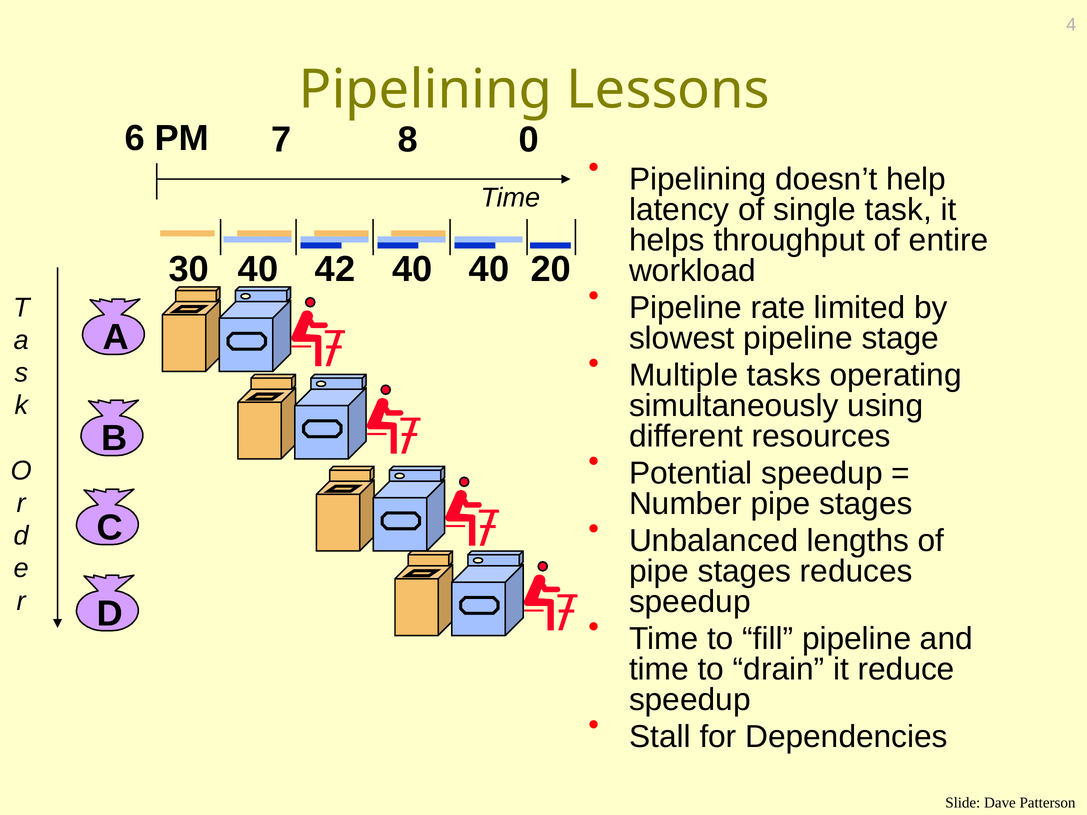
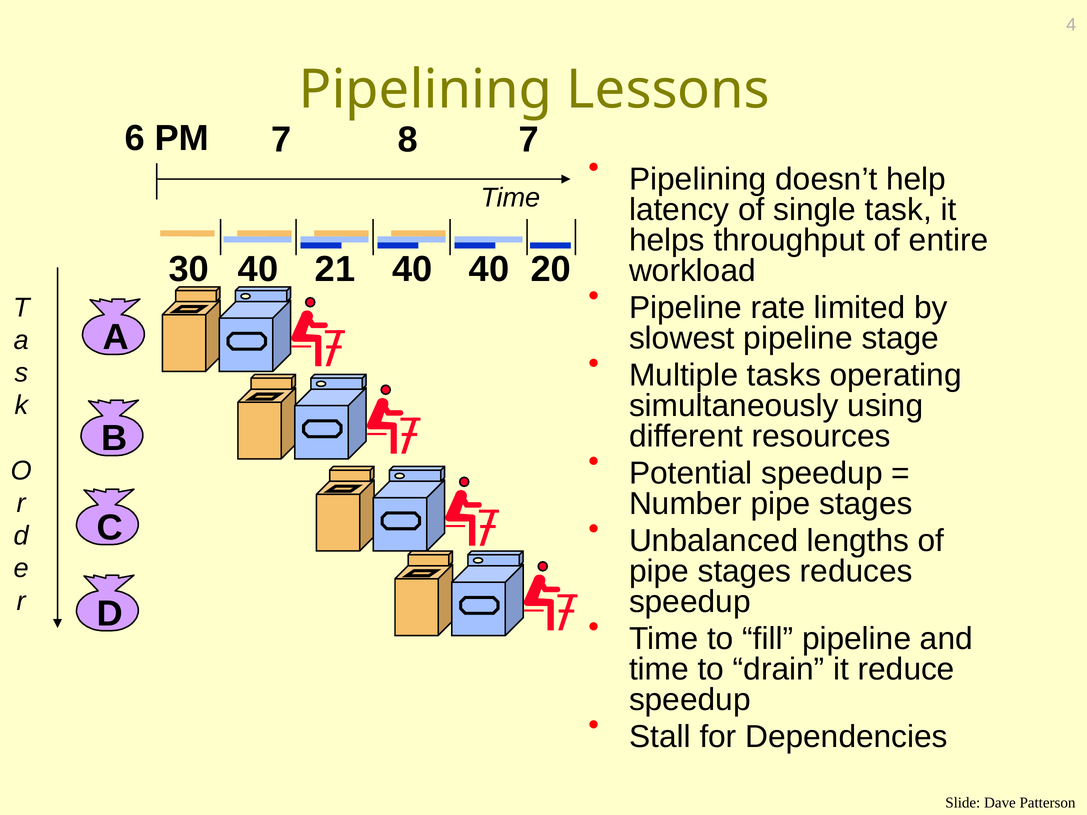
8 0: 0 -> 7
42: 42 -> 21
